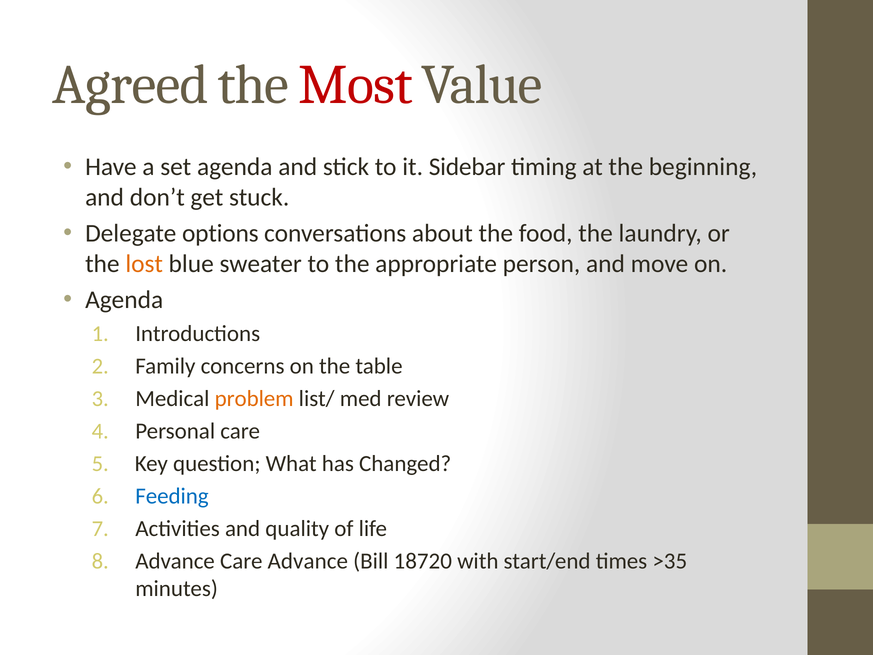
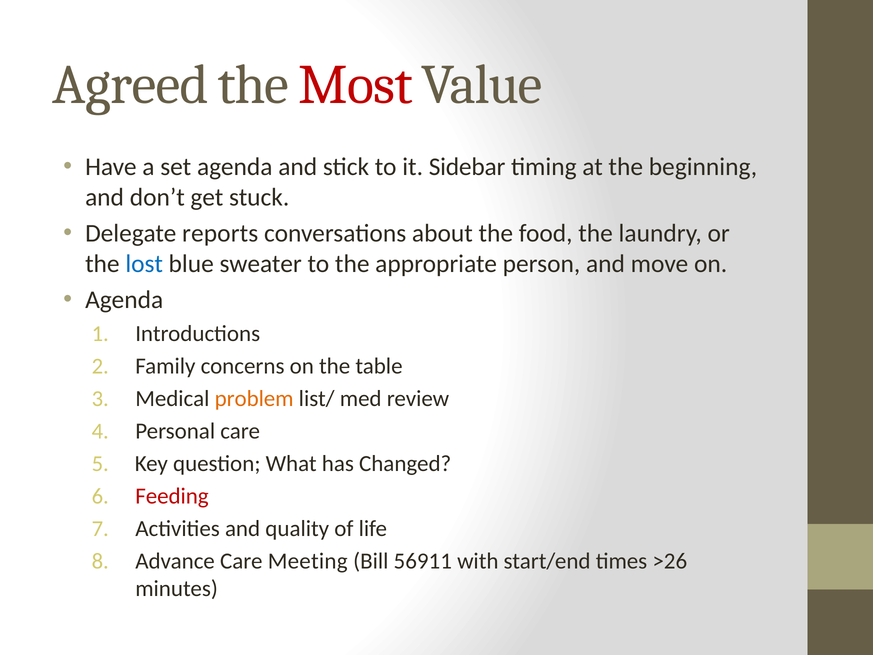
options: options -> reports
lost colour: orange -> blue
Feeding colour: blue -> red
Care Advance: Advance -> Meeting
18720: 18720 -> 56911
>35: >35 -> >26
